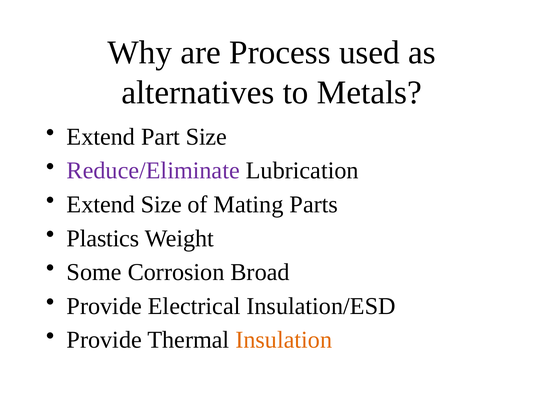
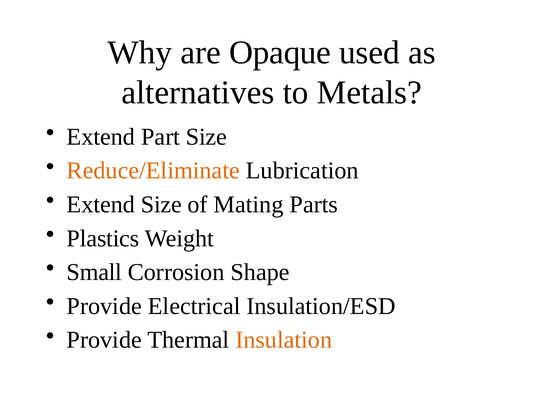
Process: Process -> Opaque
Reduce/Eliminate colour: purple -> orange
Some: Some -> Small
Broad: Broad -> Shape
